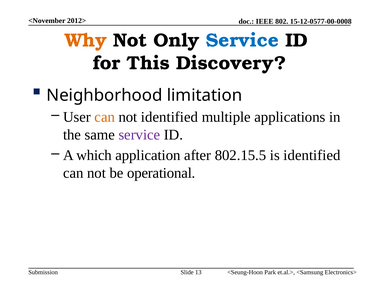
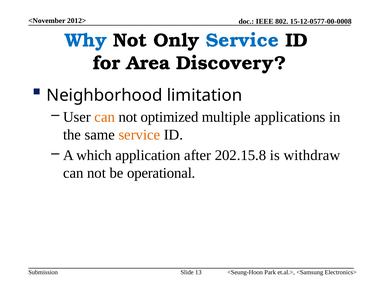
Why colour: orange -> blue
This: This -> Area
not identified: identified -> optimized
service at (139, 135) colour: purple -> orange
802.15.5: 802.15.5 -> 202.15.8
is identified: identified -> withdraw
